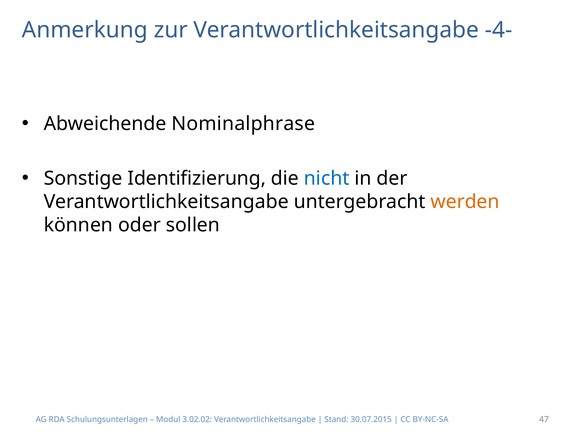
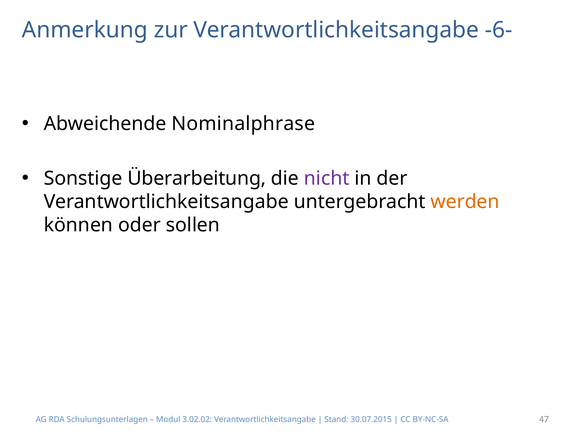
-4-: -4- -> -6-
Identifizierung: Identifizierung -> Überarbeitung
nicht colour: blue -> purple
